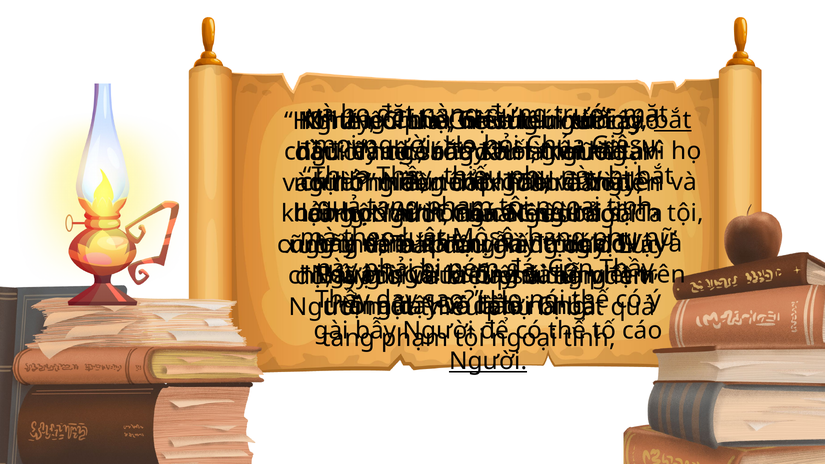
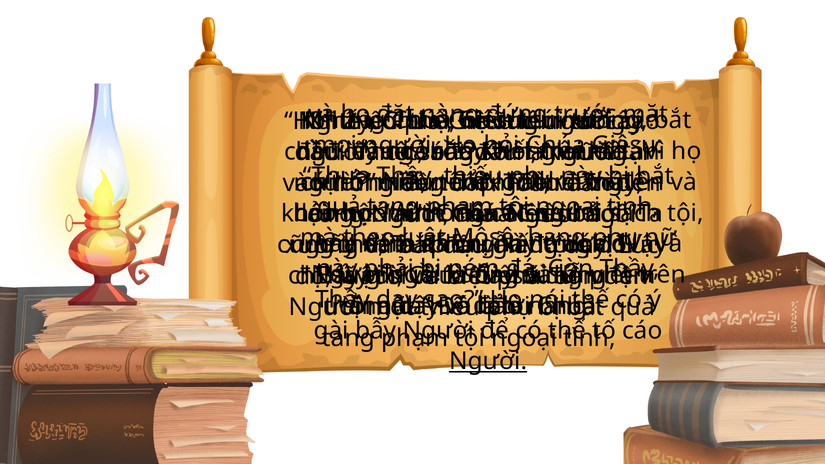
bắt at (673, 120) underline: present -> none
